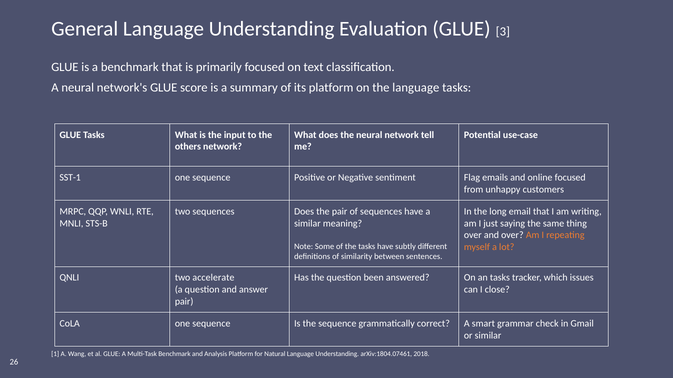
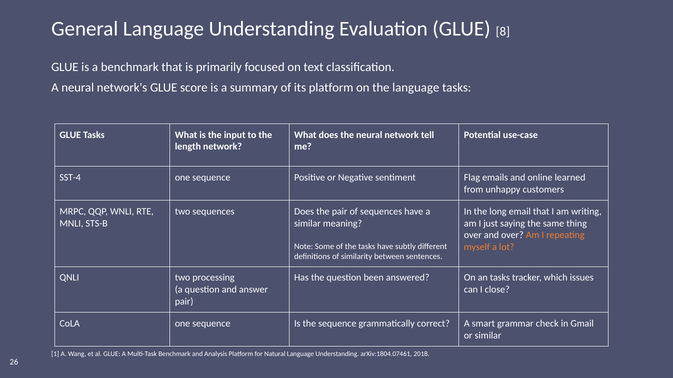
3: 3 -> 8
others: others -> length
SST-1: SST-1 -> SST-4
online focused: focused -> learned
accelerate: accelerate -> processing
